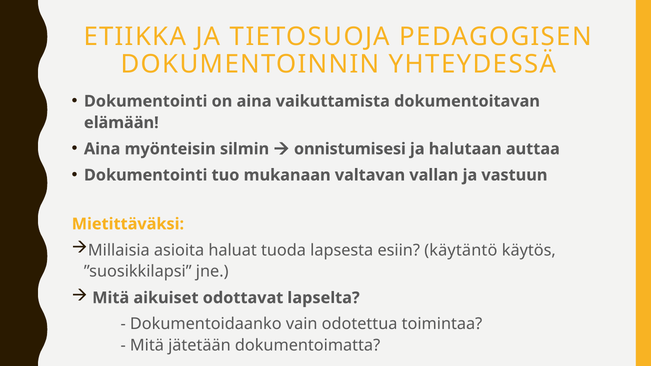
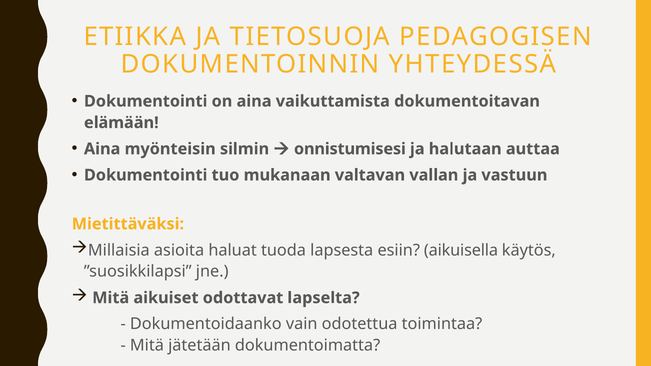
käytäntö: käytäntö -> aikuisella
